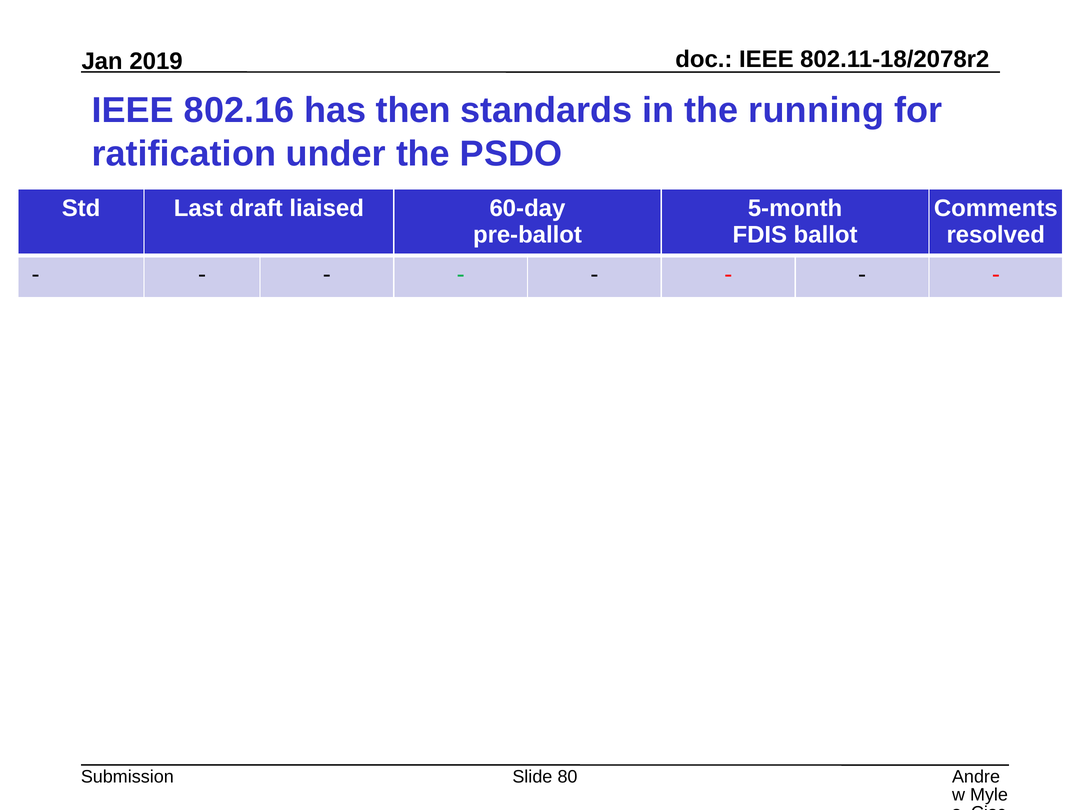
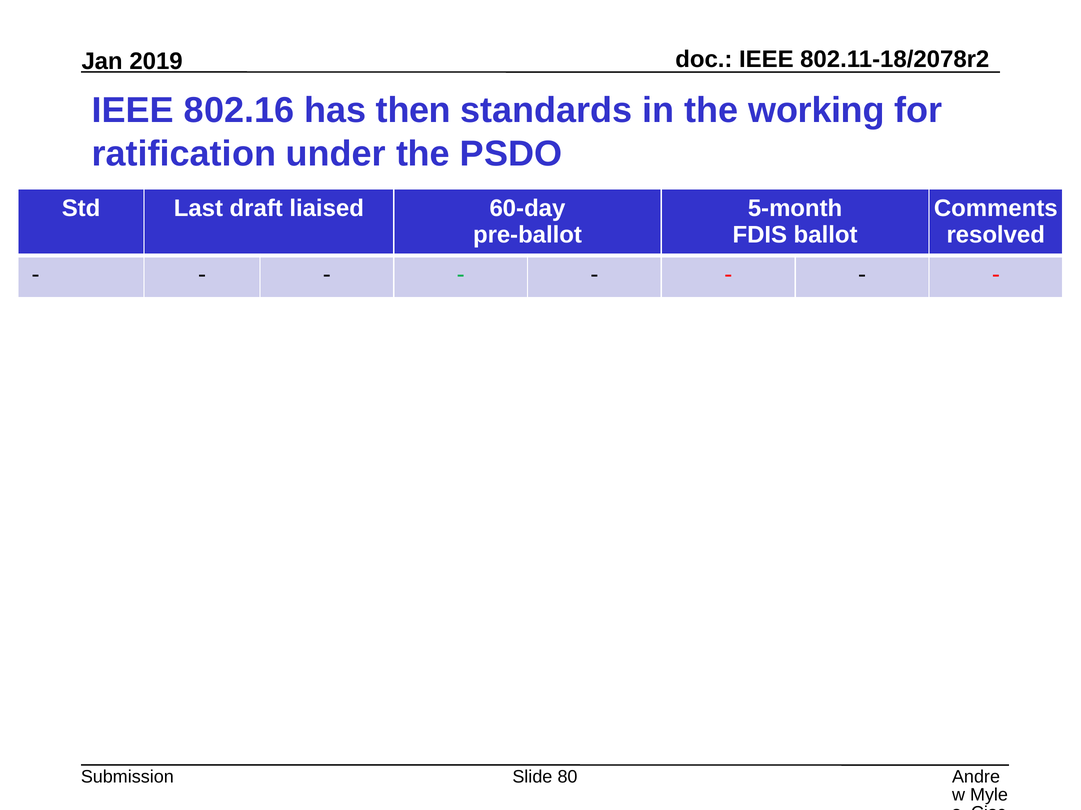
running: running -> working
